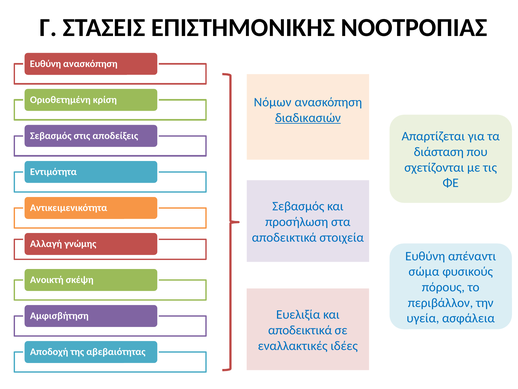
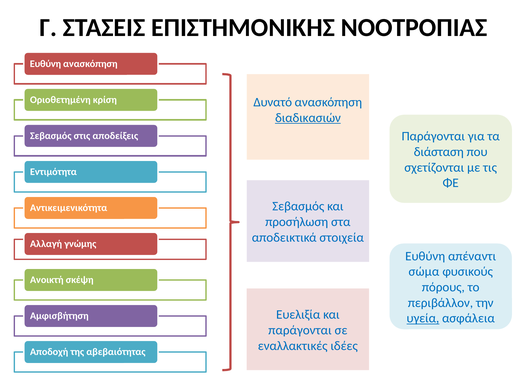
Νόμων: Νόμων -> Δυνατό
Απαρτίζεται at (433, 136): Απαρτίζεται -> Παράγονται
υγεία underline: none -> present
αποδεικτικά at (300, 330): αποδεικτικά -> παράγονται
